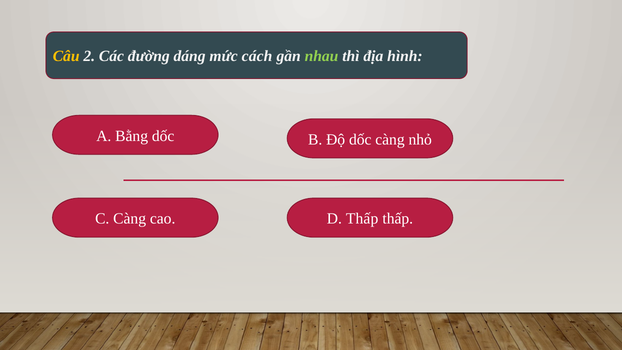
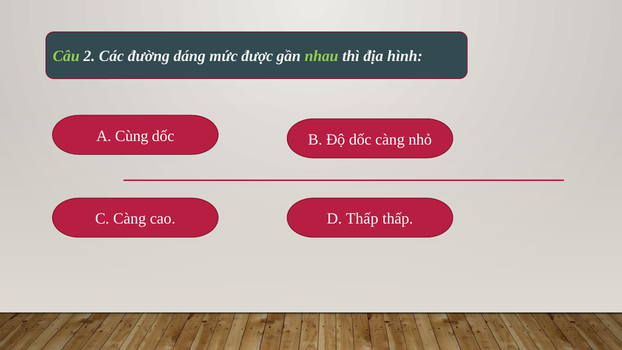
Câu colour: yellow -> light green
cách: cách -> được
Bằng: Bằng -> Cùng
